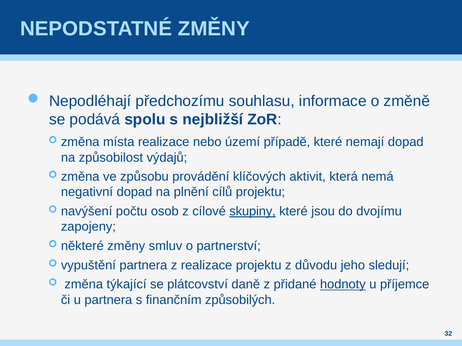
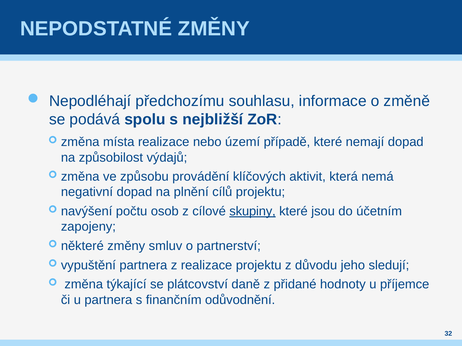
dvojímu: dvojímu -> účetním
hodnoty underline: present -> none
způsobilých: způsobilých -> odůvodnění
